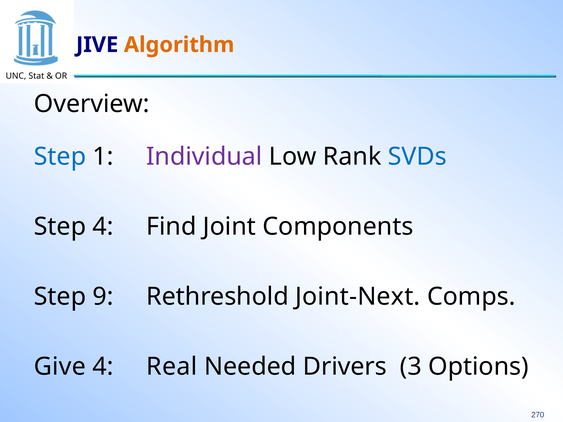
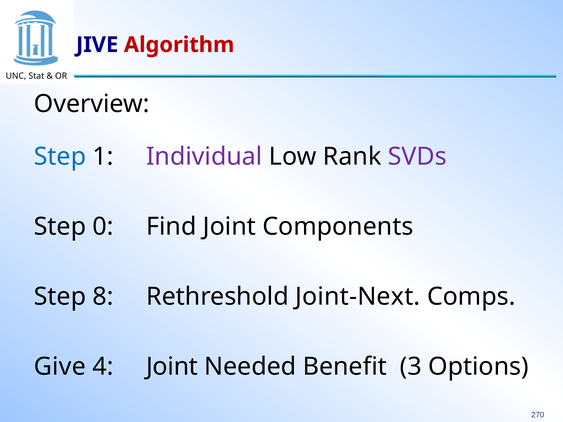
Algorithm colour: orange -> red
SVDs colour: blue -> purple
Step 4: 4 -> 0
9: 9 -> 8
4 Real: Real -> Joint
Drivers: Drivers -> Benefit
